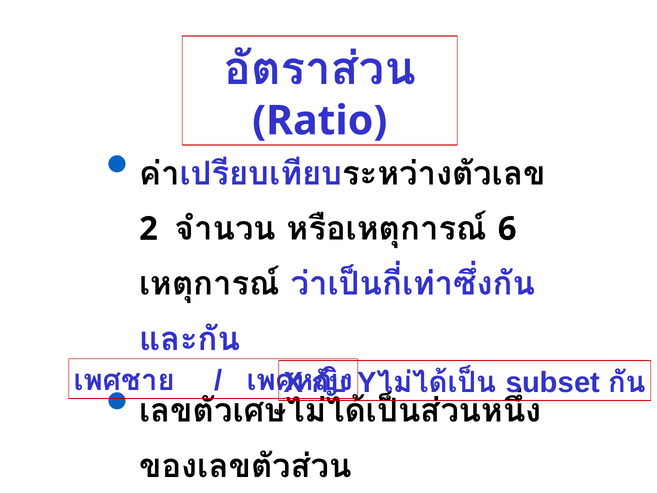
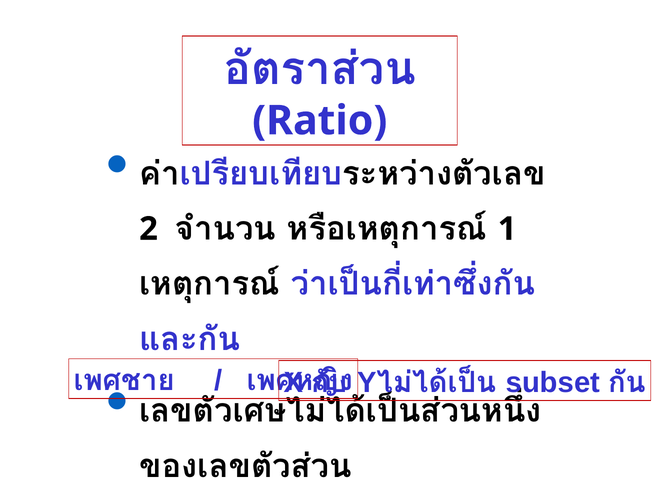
6: 6 -> 1
